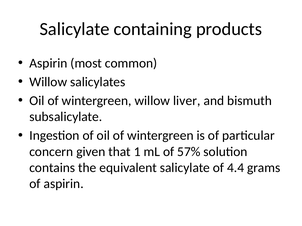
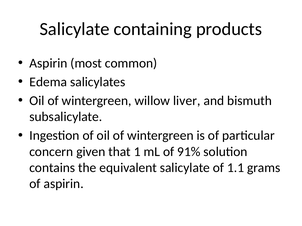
Willow at (48, 82): Willow -> Edema
57%: 57% -> 91%
4.4: 4.4 -> 1.1
